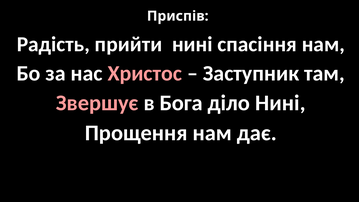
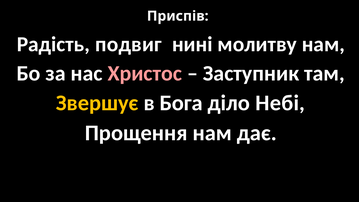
прийти: прийти -> подвиг
спасіння: спасіння -> молитву
Звершує colour: pink -> yellow
діло Нині: Нині -> Небі
